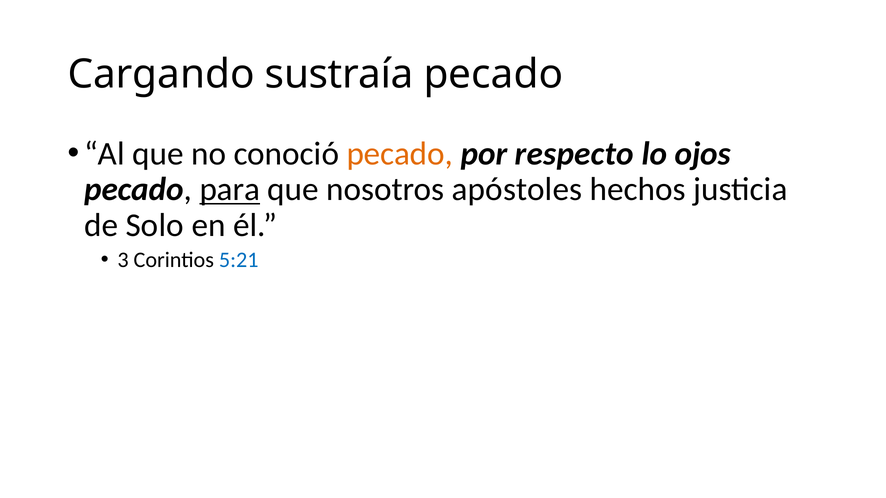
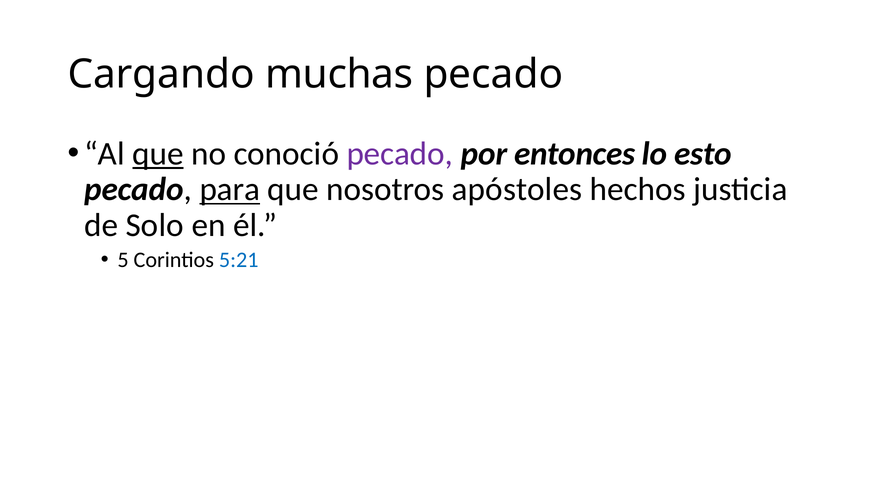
sustraía: sustraía -> muchas
que at (158, 154) underline: none -> present
pecado at (400, 154) colour: orange -> purple
respecto: respecto -> entonces
ojos: ojos -> esto
3: 3 -> 5
